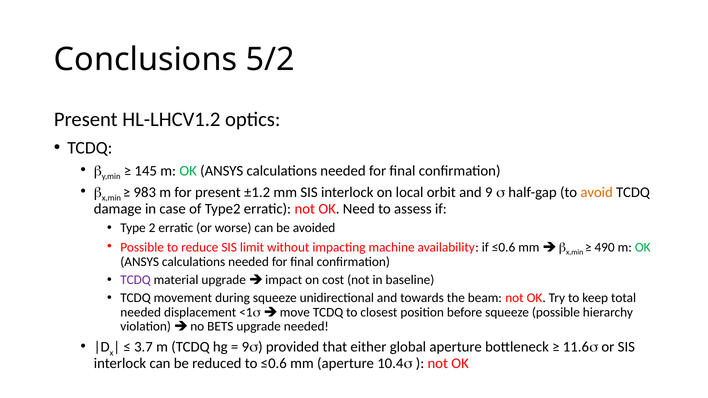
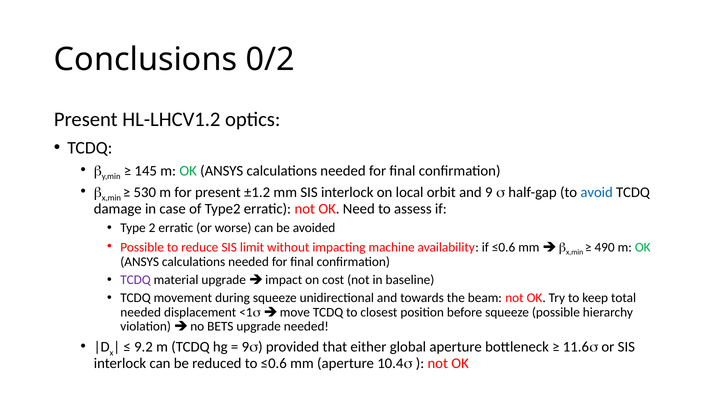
5/2: 5/2 -> 0/2
983: 983 -> 530
avoid colour: orange -> blue
3.7: 3.7 -> 9.2
